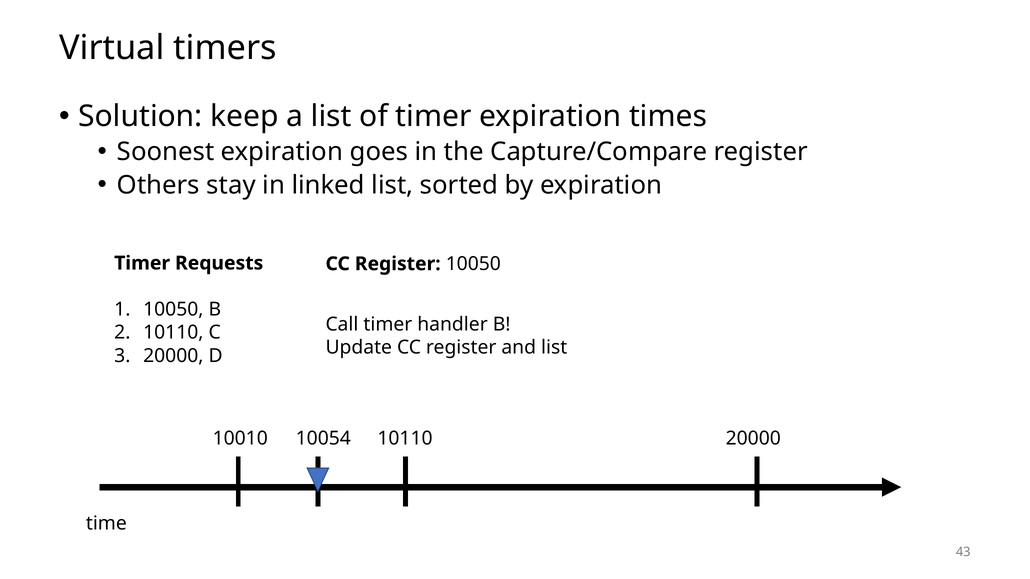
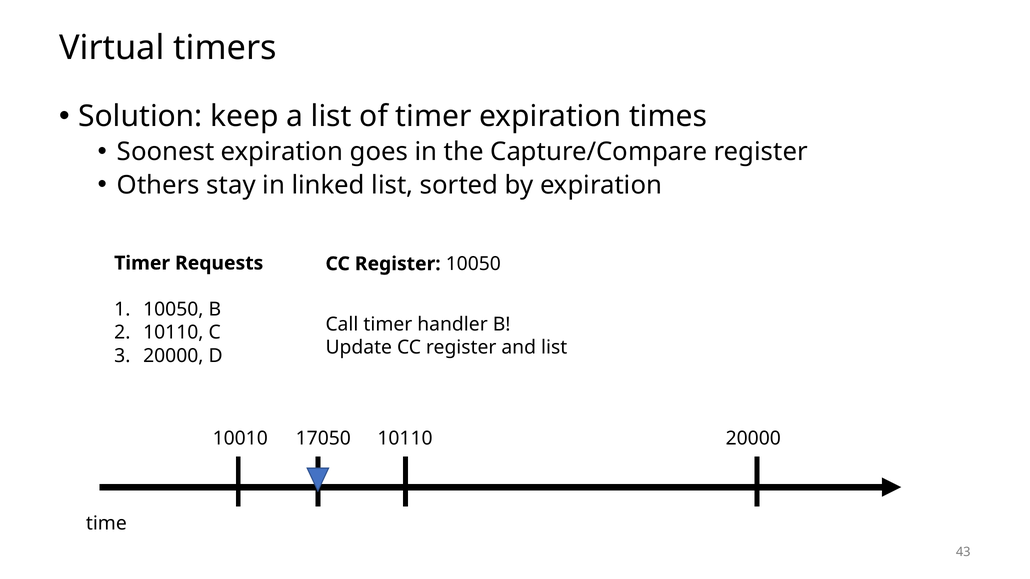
10054: 10054 -> 17050
